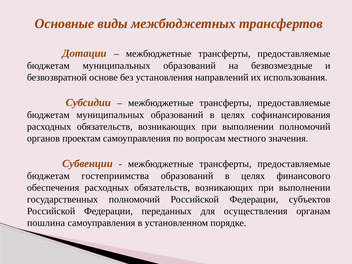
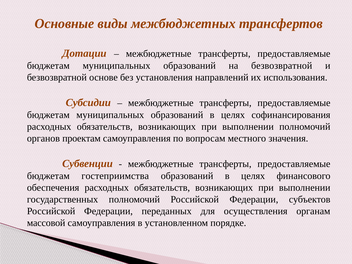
на безвозмездные: безвозмездные -> безвозвратной
пошлина: пошлина -> массовой
